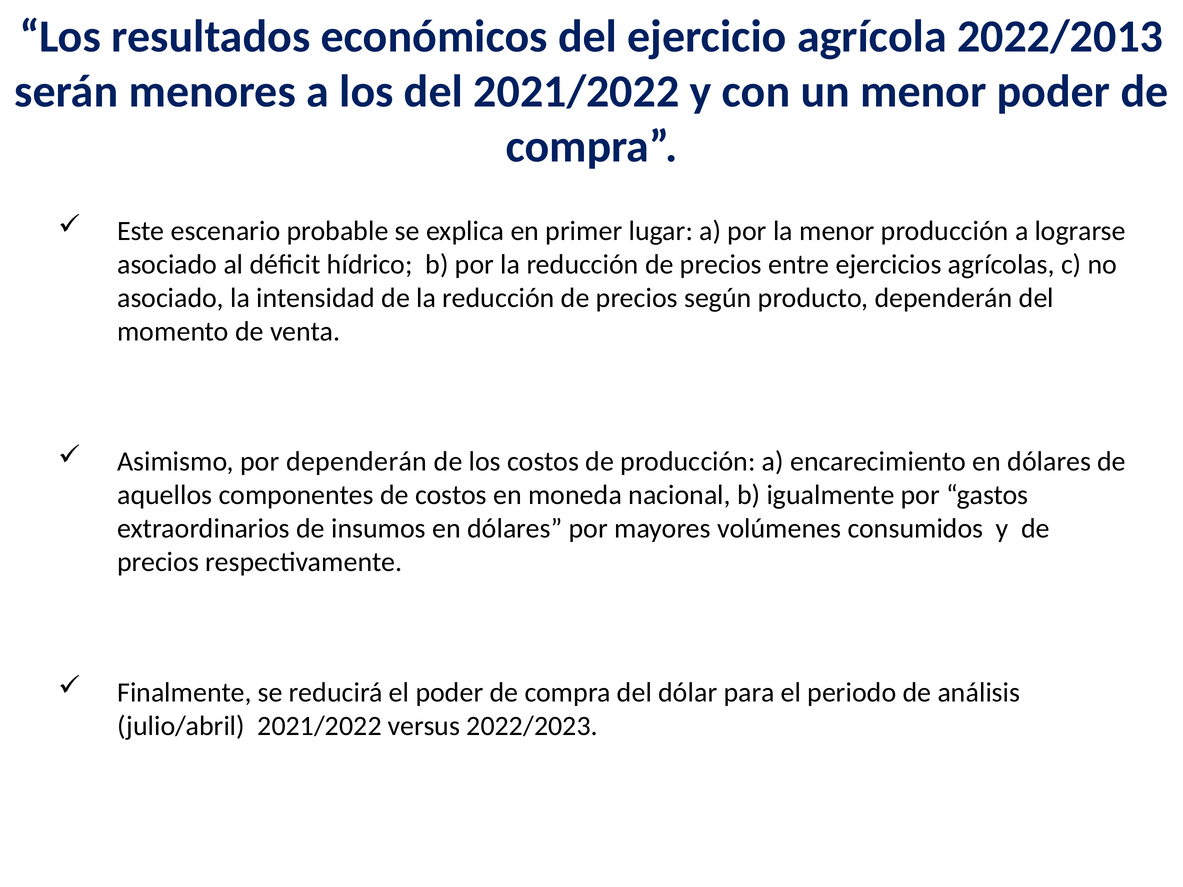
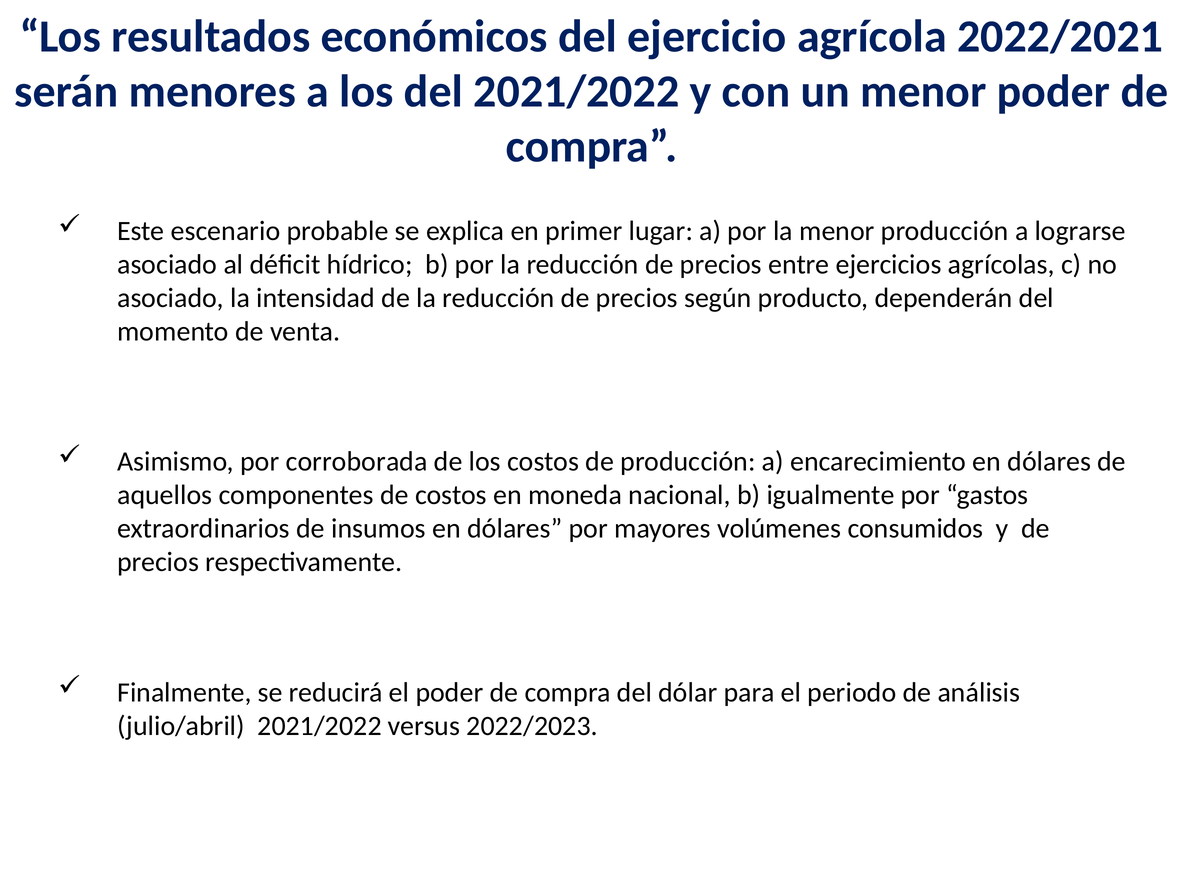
2022/2013: 2022/2013 -> 2022/2021
por dependerán: dependerán -> corroborada
